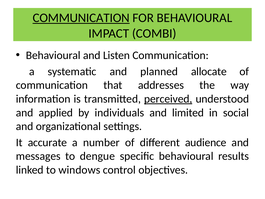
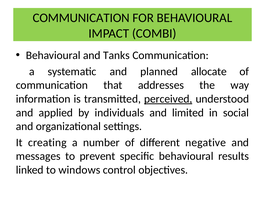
COMMUNICATION at (81, 18) underline: present -> none
Listen: Listen -> Tanks
accurate: accurate -> creating
audience: audience -> negative
dengue: dengue -> prevent
